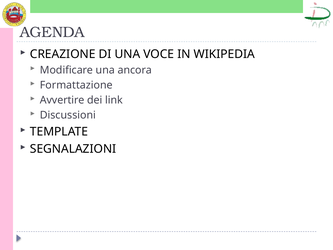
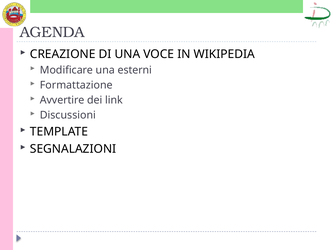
ancora: ancora -> esterni
